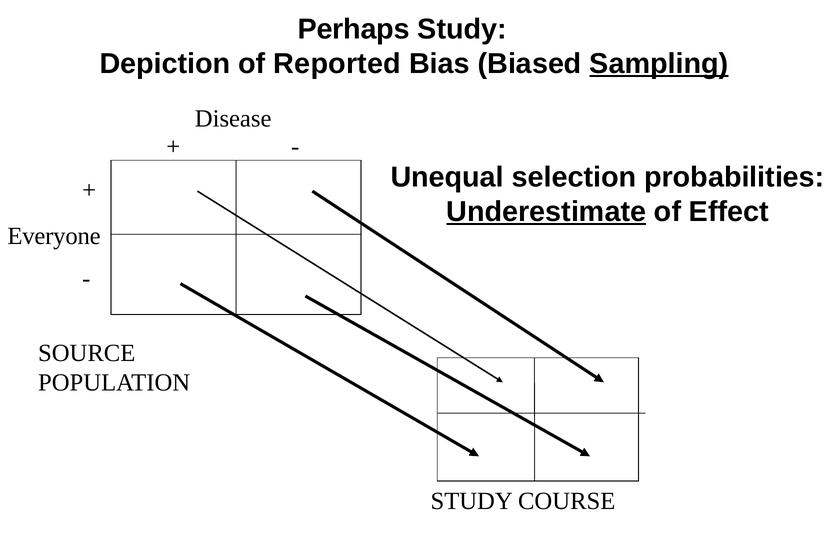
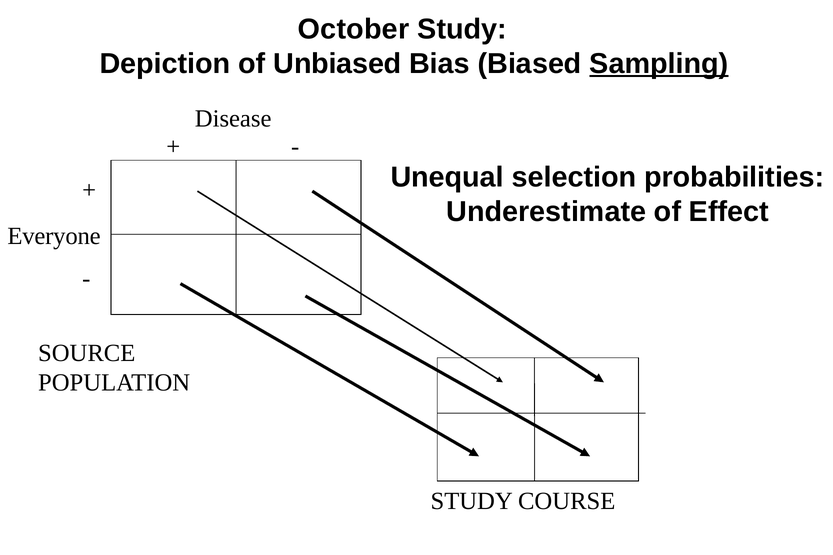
Perhaps: Perhaps -> October
Reported: Reported -> Unbiased
Underestimate underline: present -> none
